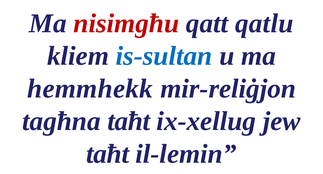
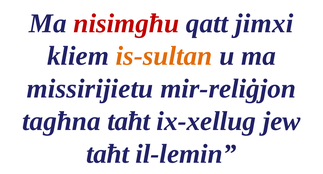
qatlu: qatlu -> jimxi
is-sultan colour: blue -> orange
hemmhekk: hemmhekk -> missirijietu
